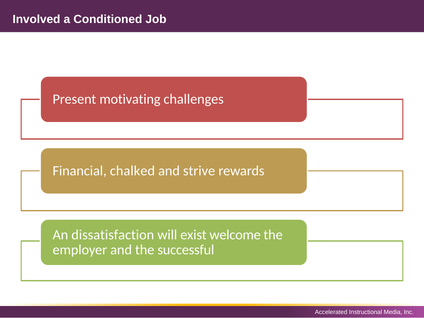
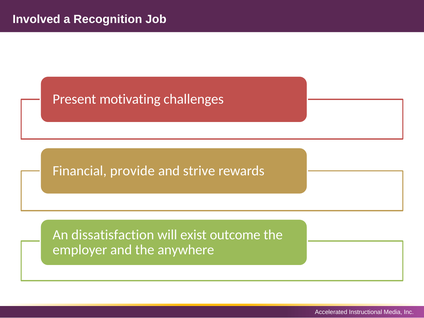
Conditioned: Conditioned -> Recognition
chalked: chalked -> provide
welcome: welcome -> outcome
successful: successful -> anywhere
